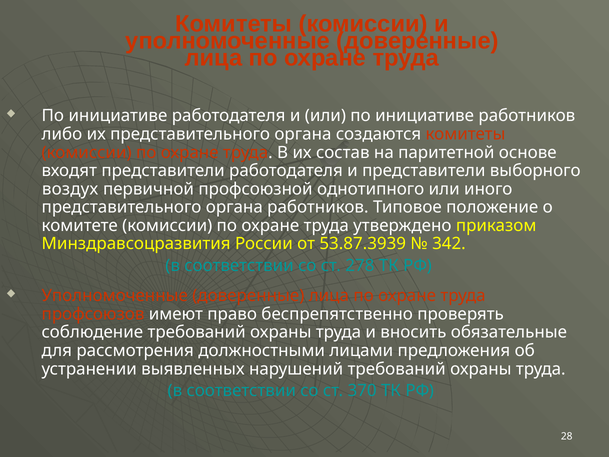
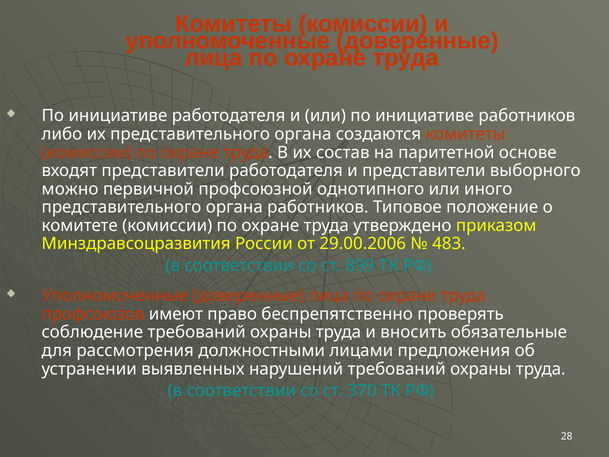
воздух: воздух -> можно
53.87.3939: 53.87.3939 -> 29.00.2006
342: 342 -> 483
278: 278 -> 899
